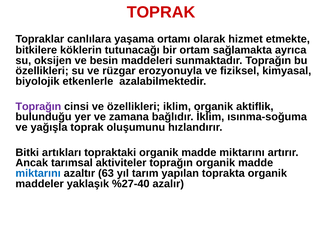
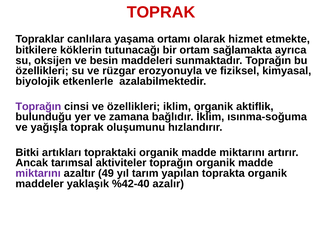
miktarını at (38, 174) colour: blue -> purple
63: 63 -> 49
%27-40: %27-40 -> %42-40
